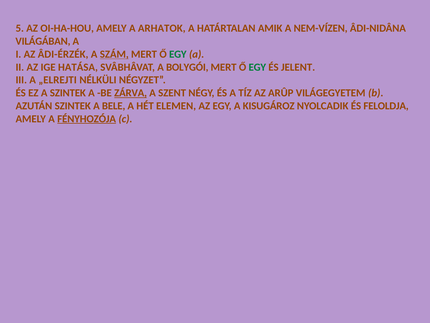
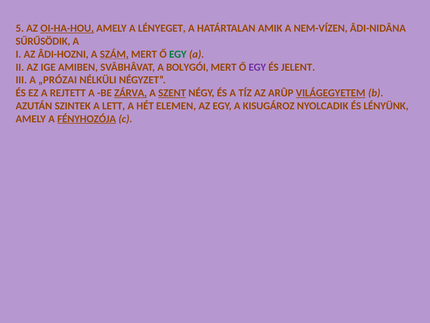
OI-HA-HOU underline: none -> present
ARHATOK: ARHATOK -> LÉNYEGET
VILÁGÁBAN: VILÁGÁBAN -> SŰRŰSÖDIK
ÂDI-ÉRZÉK: ÂDI-ÉRZÉK -> ÂDI-HOZNI
HATÁSA: HATÁSA -> AMIBEN
EGY at (257, 67) colour: green -> purple
„ELREJTI: „ELREJTI -> „PRÓZAI
A SZINTEK: SZINTEK -> REJTETT
SZENT underline: none -> present
VILÁGEGYETEM underline: none -> present
BELE: BELE -> LETT
FELOLDJA: FELOLDJA -> LÉNYÜNK
